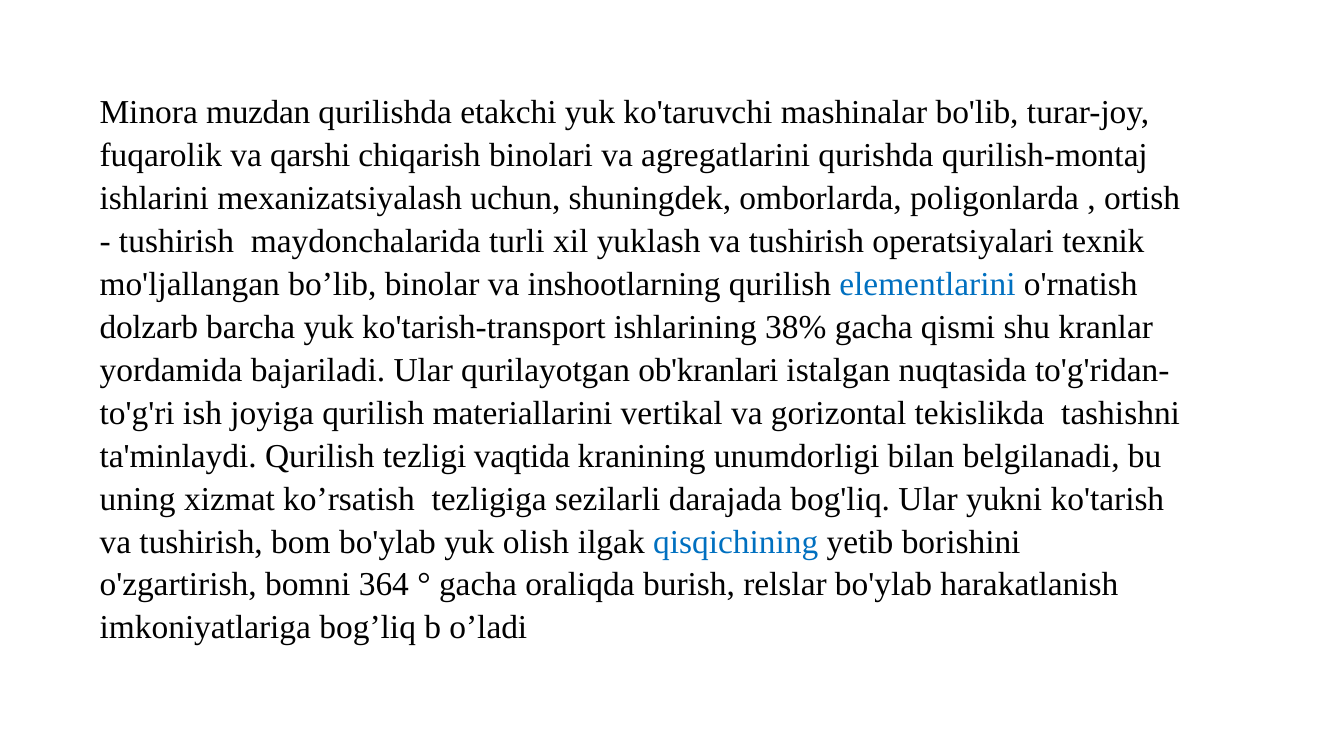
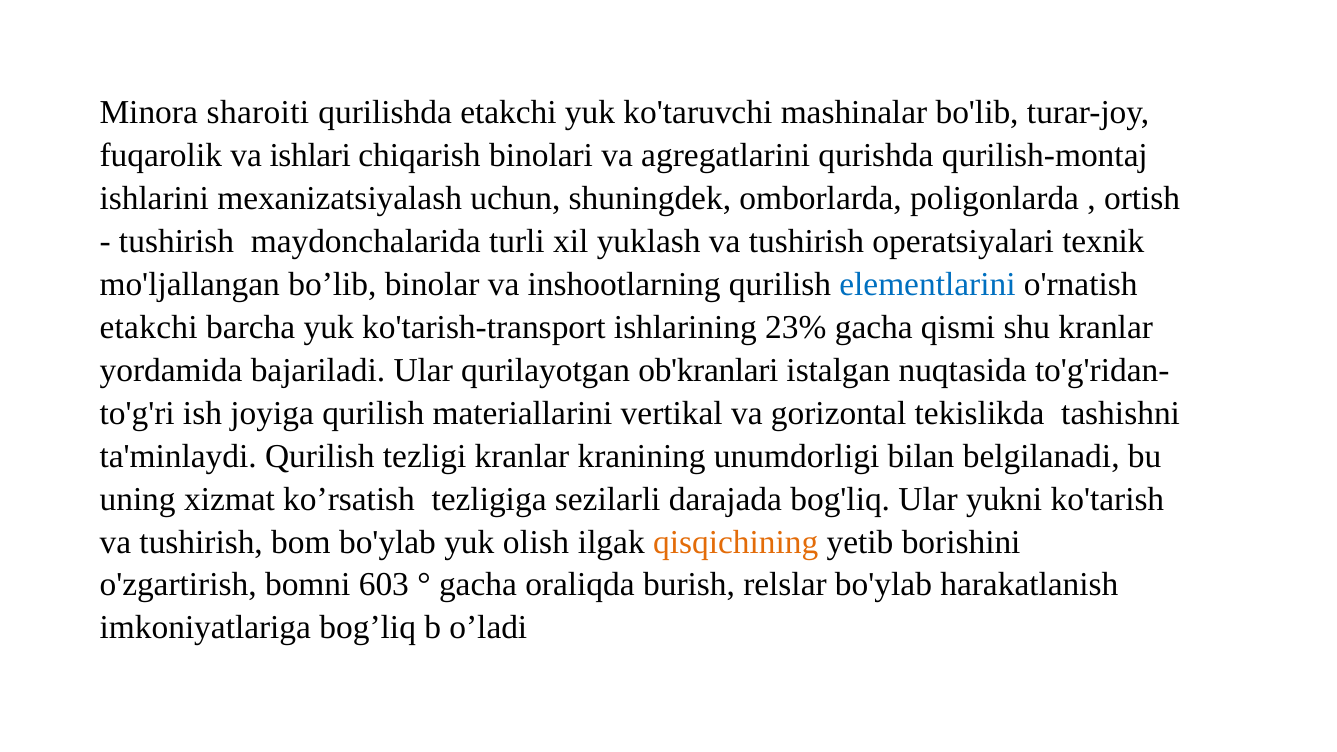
muzdan: muzdan -> sharoiti
qarshi: qarshi -> ishlari
dolzarb at (149, 328): dolzarb -> etakchi
38%: 38% -> 23%
tezligi vaqtida: vaqtida -> kranlar
qisqichining colour: blue -> orange
364: 364 -> 603
